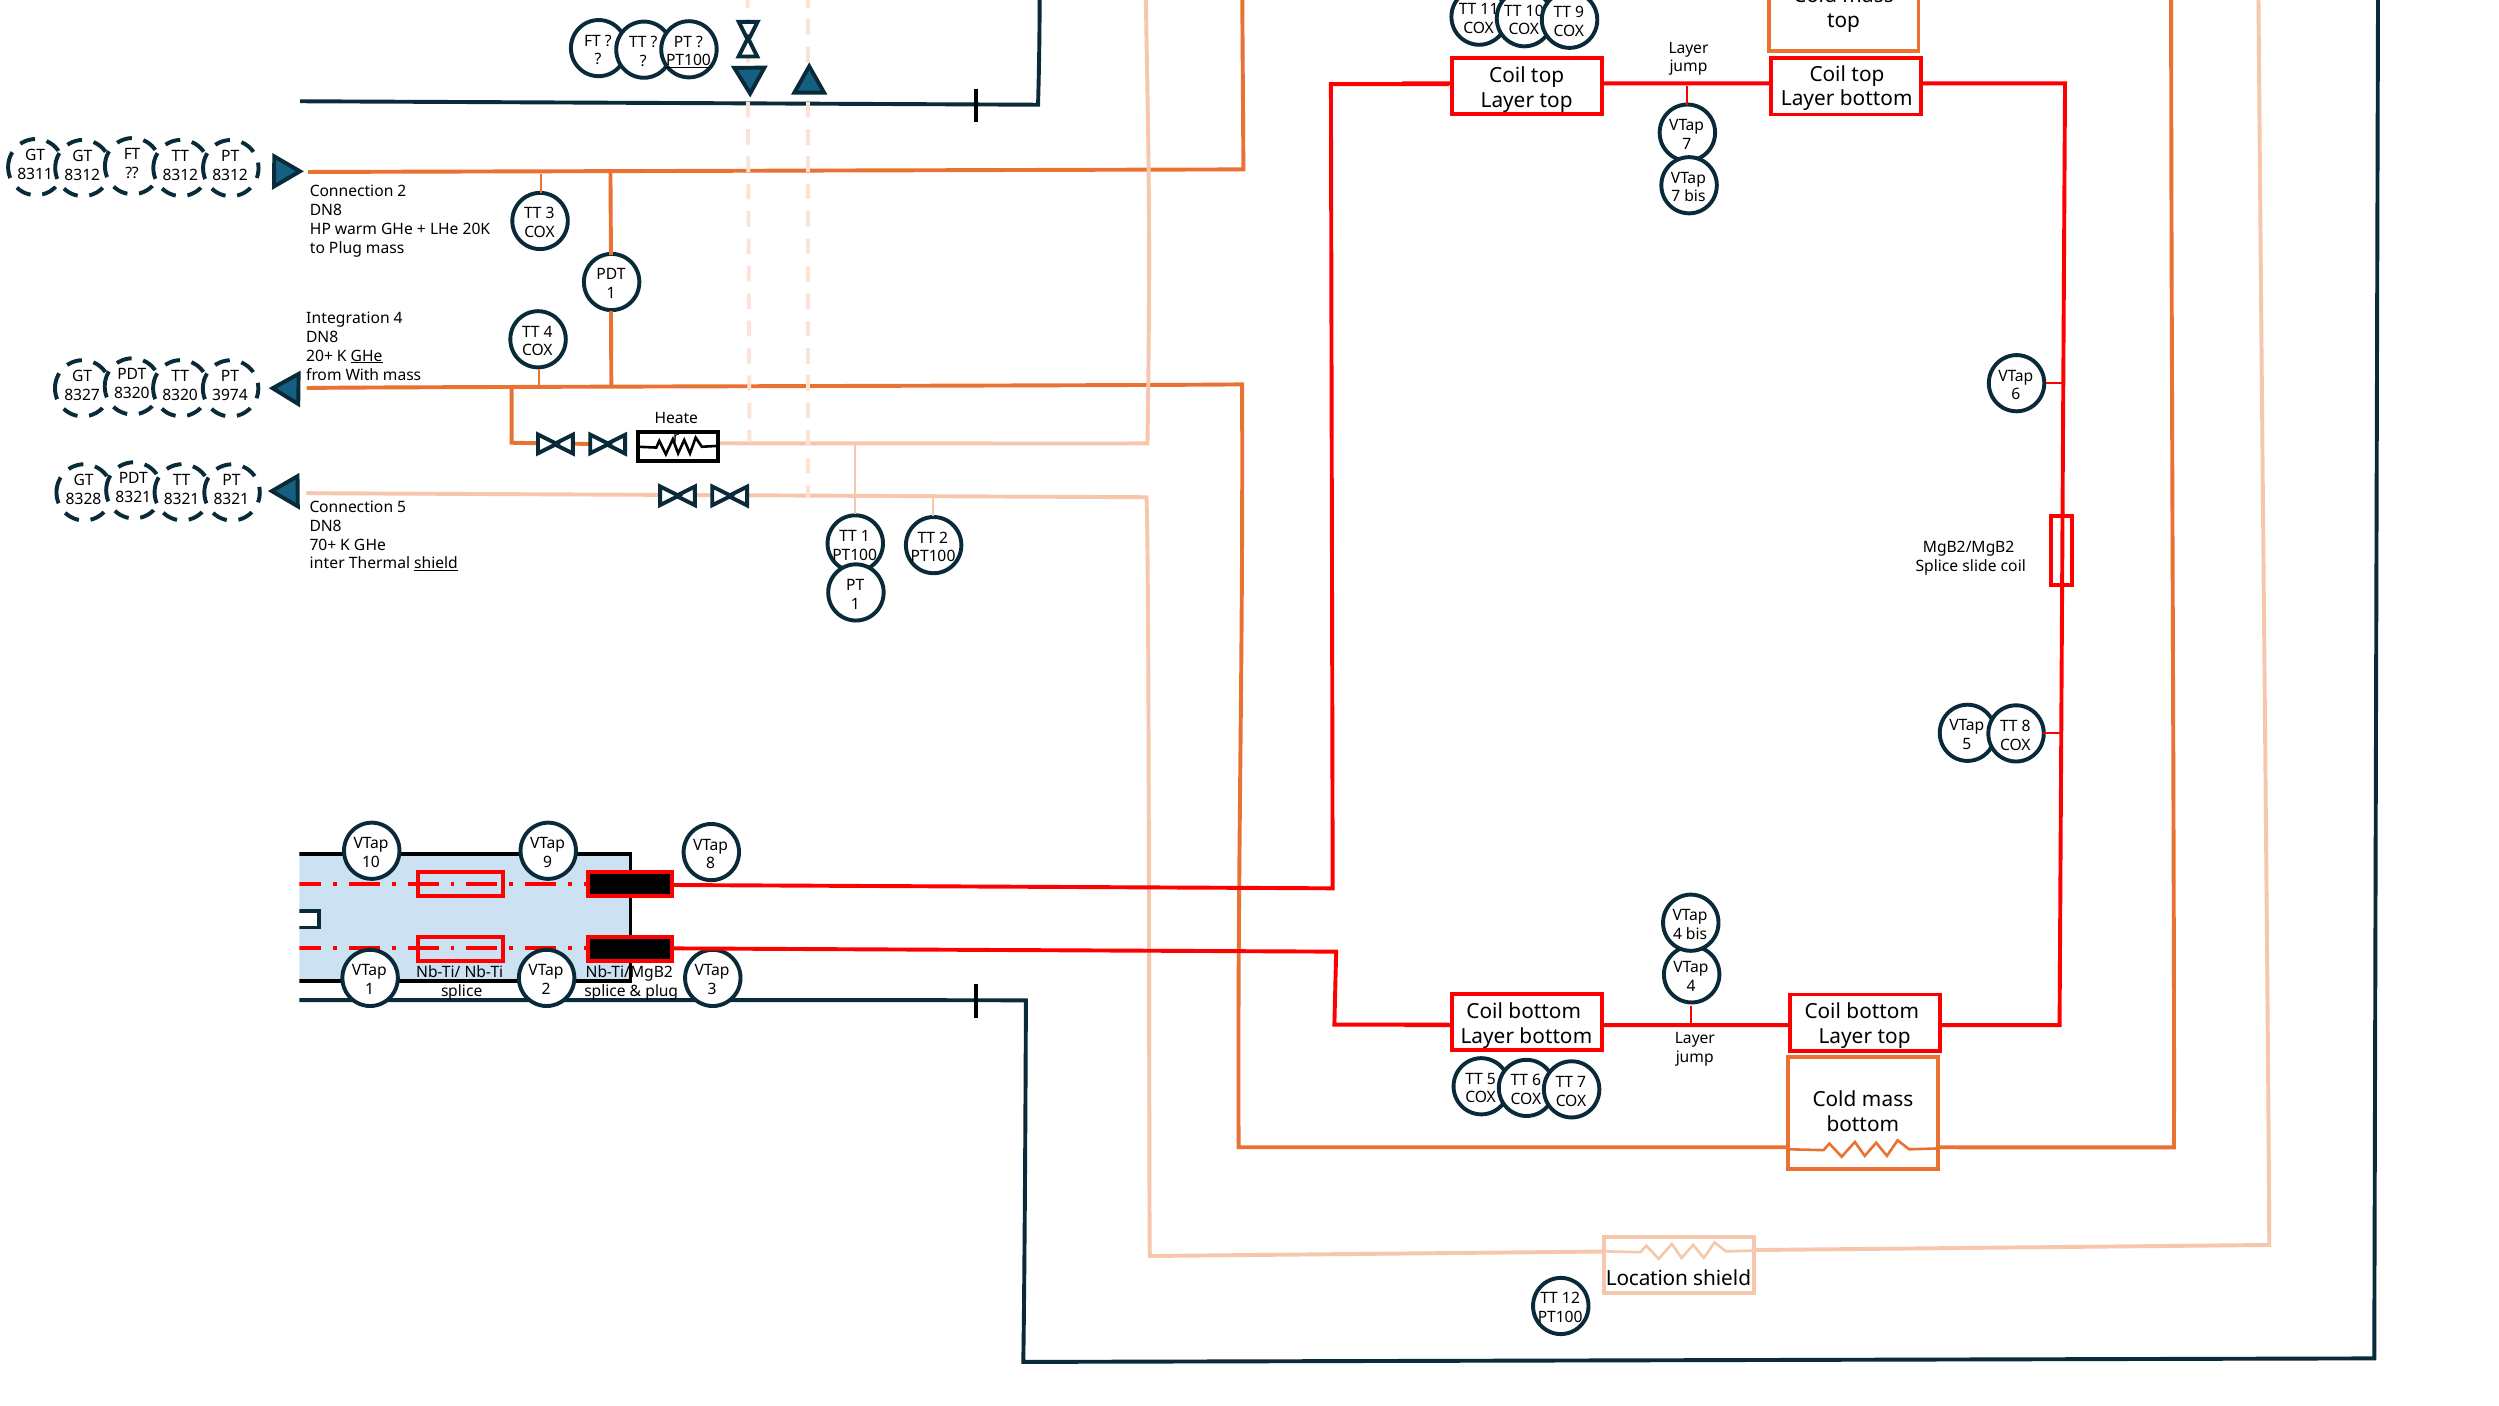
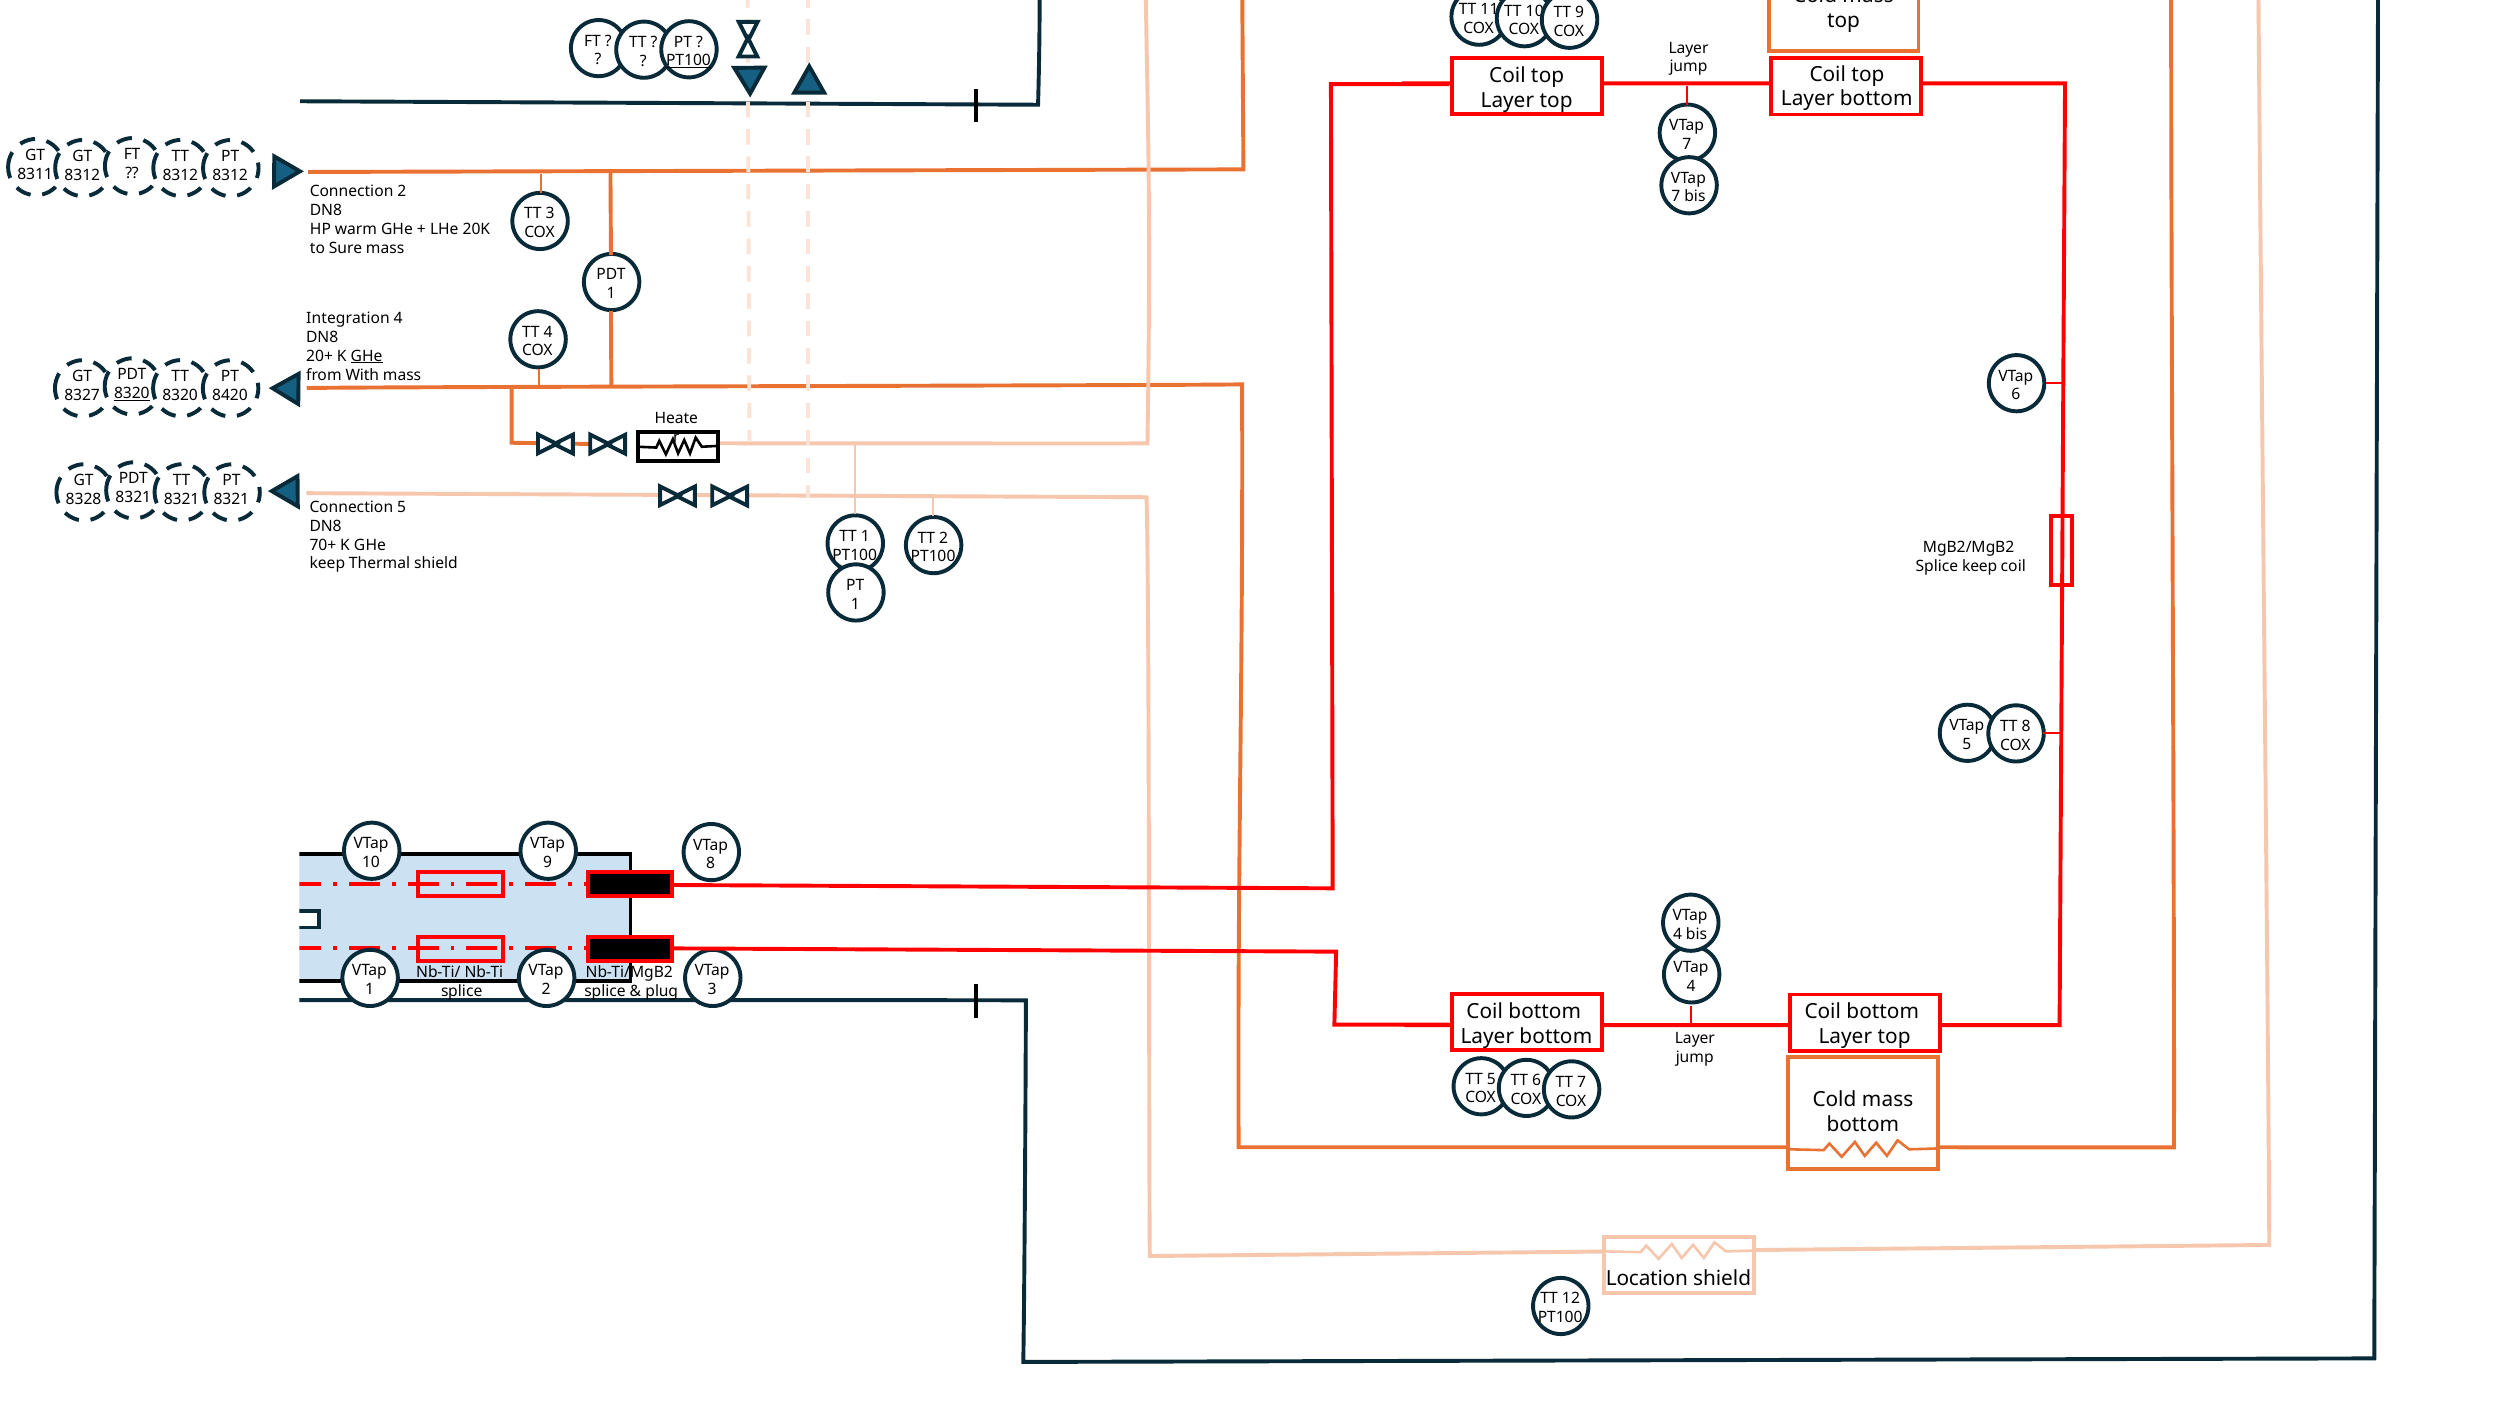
to Plug: Plug -> Sure
8320 at (132, 393) underline: none -> present
3974: 3974 -> 8420
inter at (327, 564): inter -> keep
shield at (436, 564) underline: present -> none
Splice slide: slide -> keep
